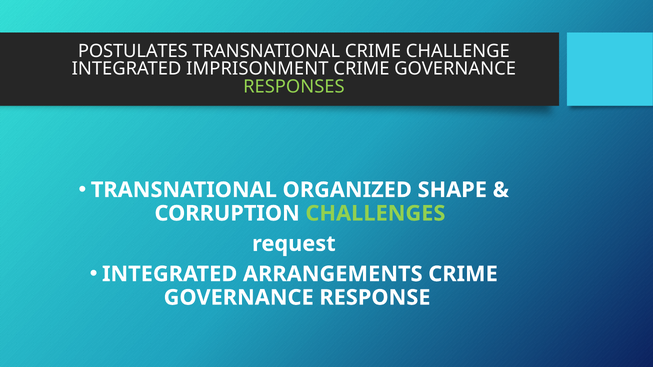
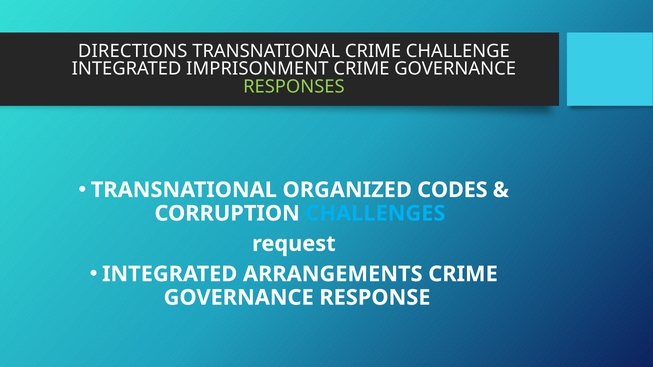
POSTULATES: POSTULATES -> DIRECTIONS
SHAPE: SHAPE -> CODES
CHALLENGES colour: light green -> light blue
